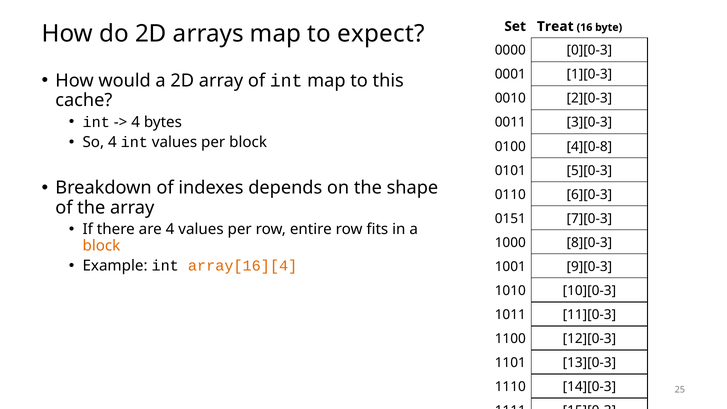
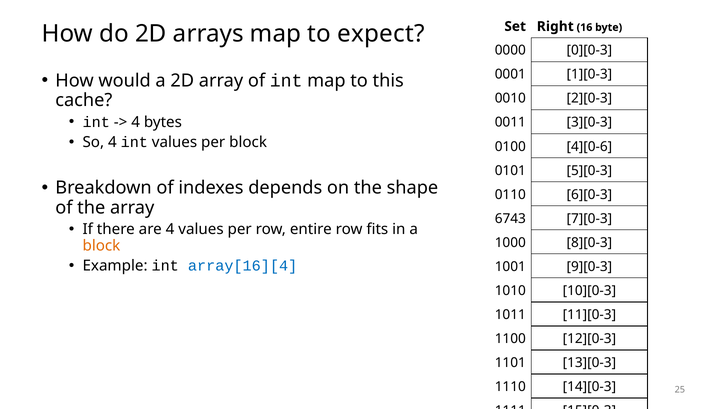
Treat: Treat -> Right
4][0-8: 4][0-8 -> 4][0-6
0151: 0151 -> 6743
array[16][4 colour: orange -> blue
